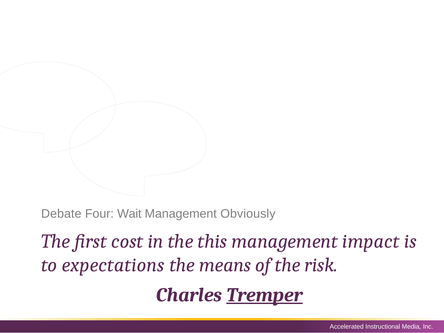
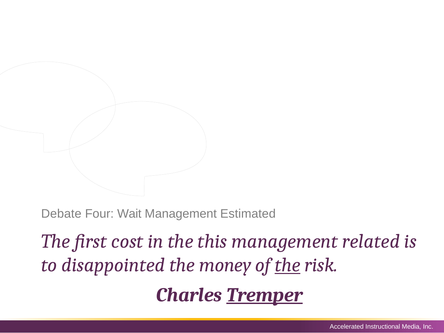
Obviously: Obviously -> Estimated
impact: impact -> related
expectations: expectations -> disappointed
means: means -> money
the at (288, 265) underline: none -> present
